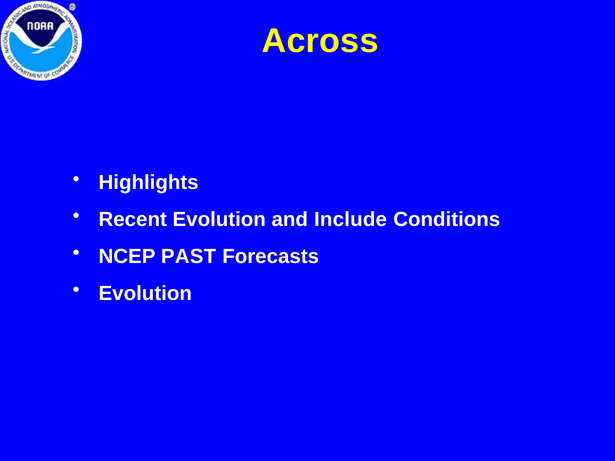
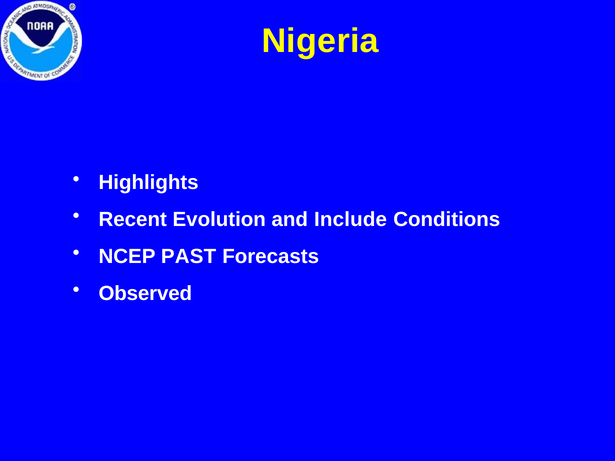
Across: Across -> Nigeria
Evolution at (145, 293): Evolution -> Observed
